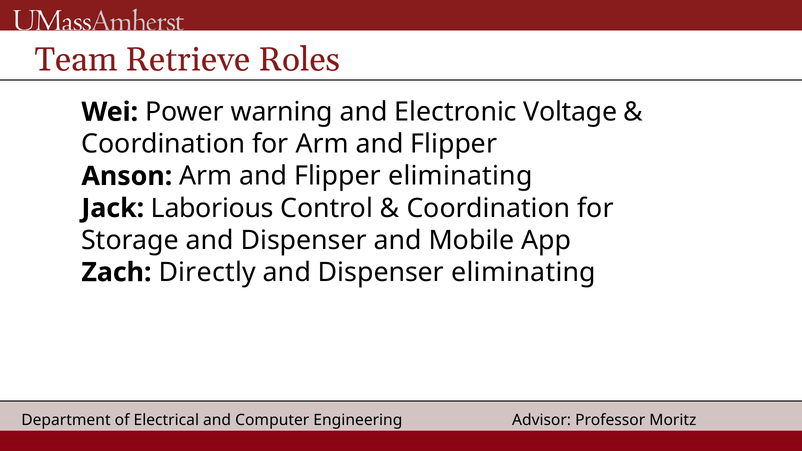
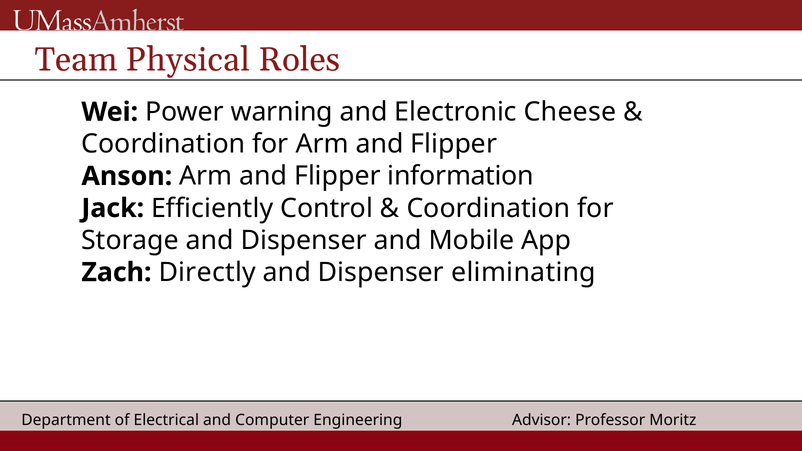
Retrieve: Retrieve -> Physical
Voltage: Voltage -> Cheese
Flipper eliminating: eliminating -> information
Laborious: Laborious -> Efficiently
